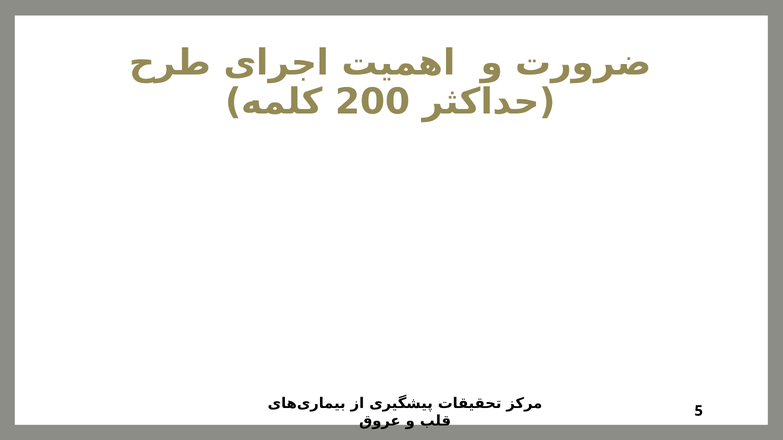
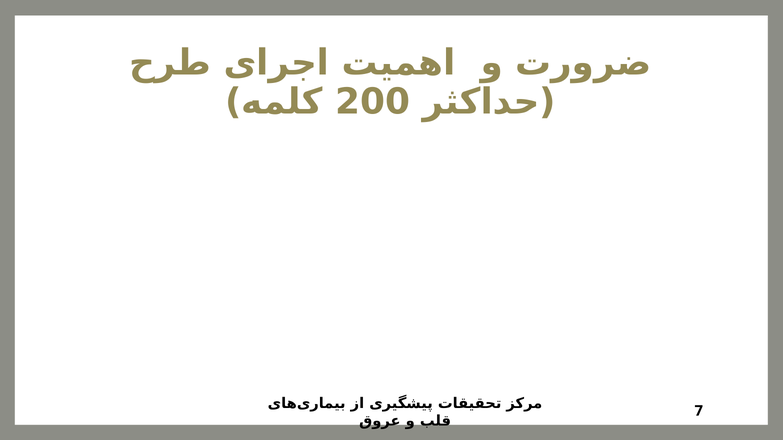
5: 5 -> 7
